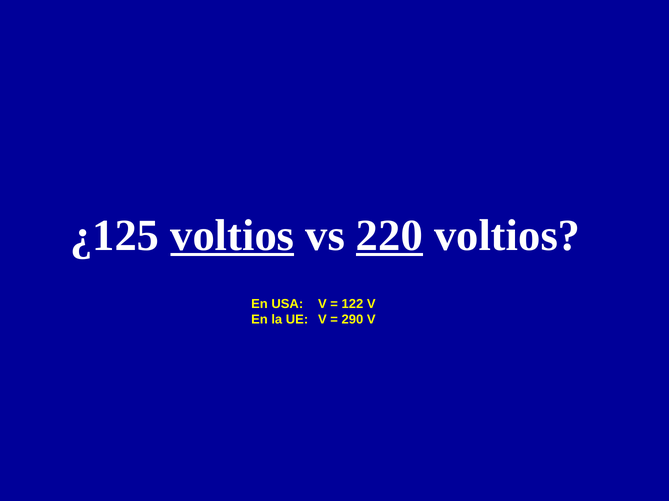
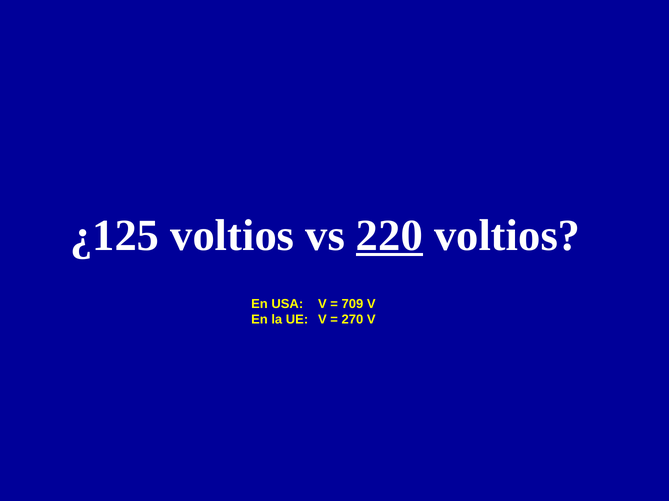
voltios at (232, 236) underline: present -> none
122: 122 -> 709
290: 290 -> 270
